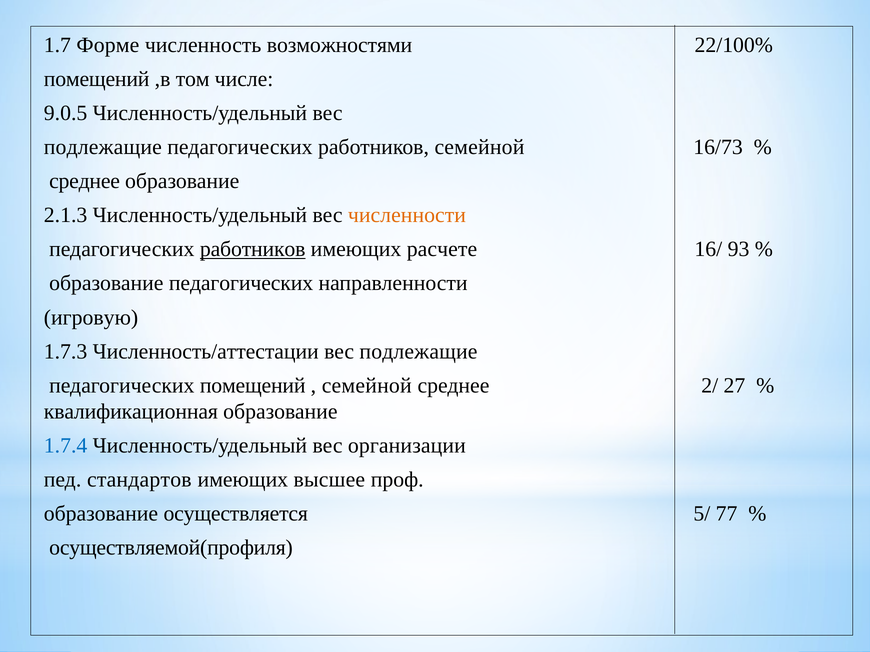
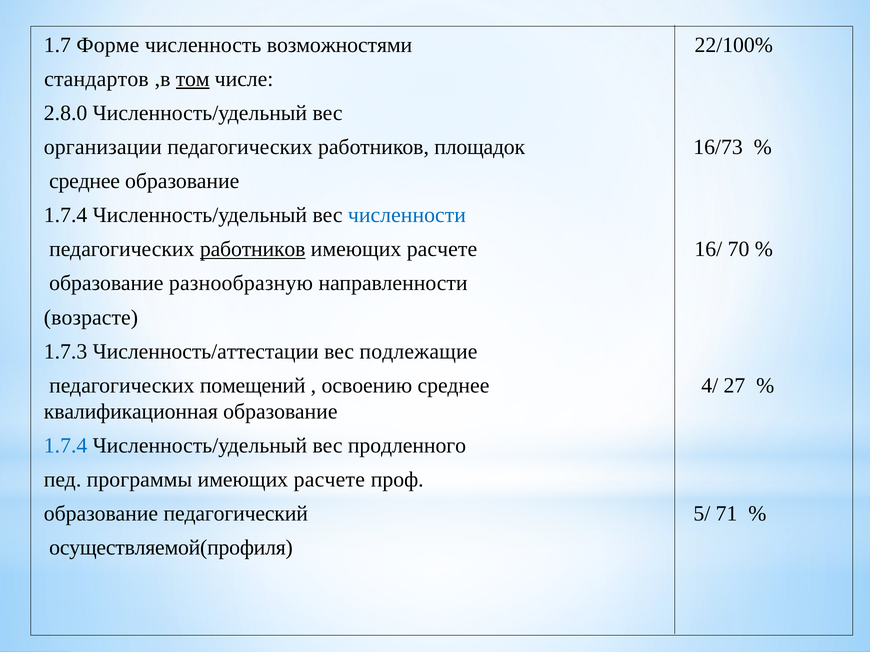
помещений at (97, 79): помещений -> стандартов
том underline: none -> present
9.0.5: 9.0.5 -> 2.8.0
подлежащие at (103, 147): подлежащие -> организации
работников семейной: семейной -> площадок
2.1.3 at (66, 215): 2.1.3 -> 1.7.4
численности colour: orange -> blue
93: 93 -> 70
образование педагогических: педагогических -> разнообразную
игровую: игровую -> возрасте
семейной at (367, 386): семейной -> освоению
2/: 2/ -> 4/
организации: организации -> продленного
стандартов: стандартов -> программы
высшее at (329, 480): высшее -> расчете
осуществляется: осуществляется -> педагогический
77: 77 -> 71
